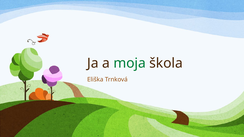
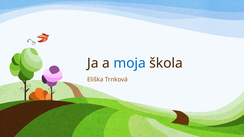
moja colour: green -> blue
